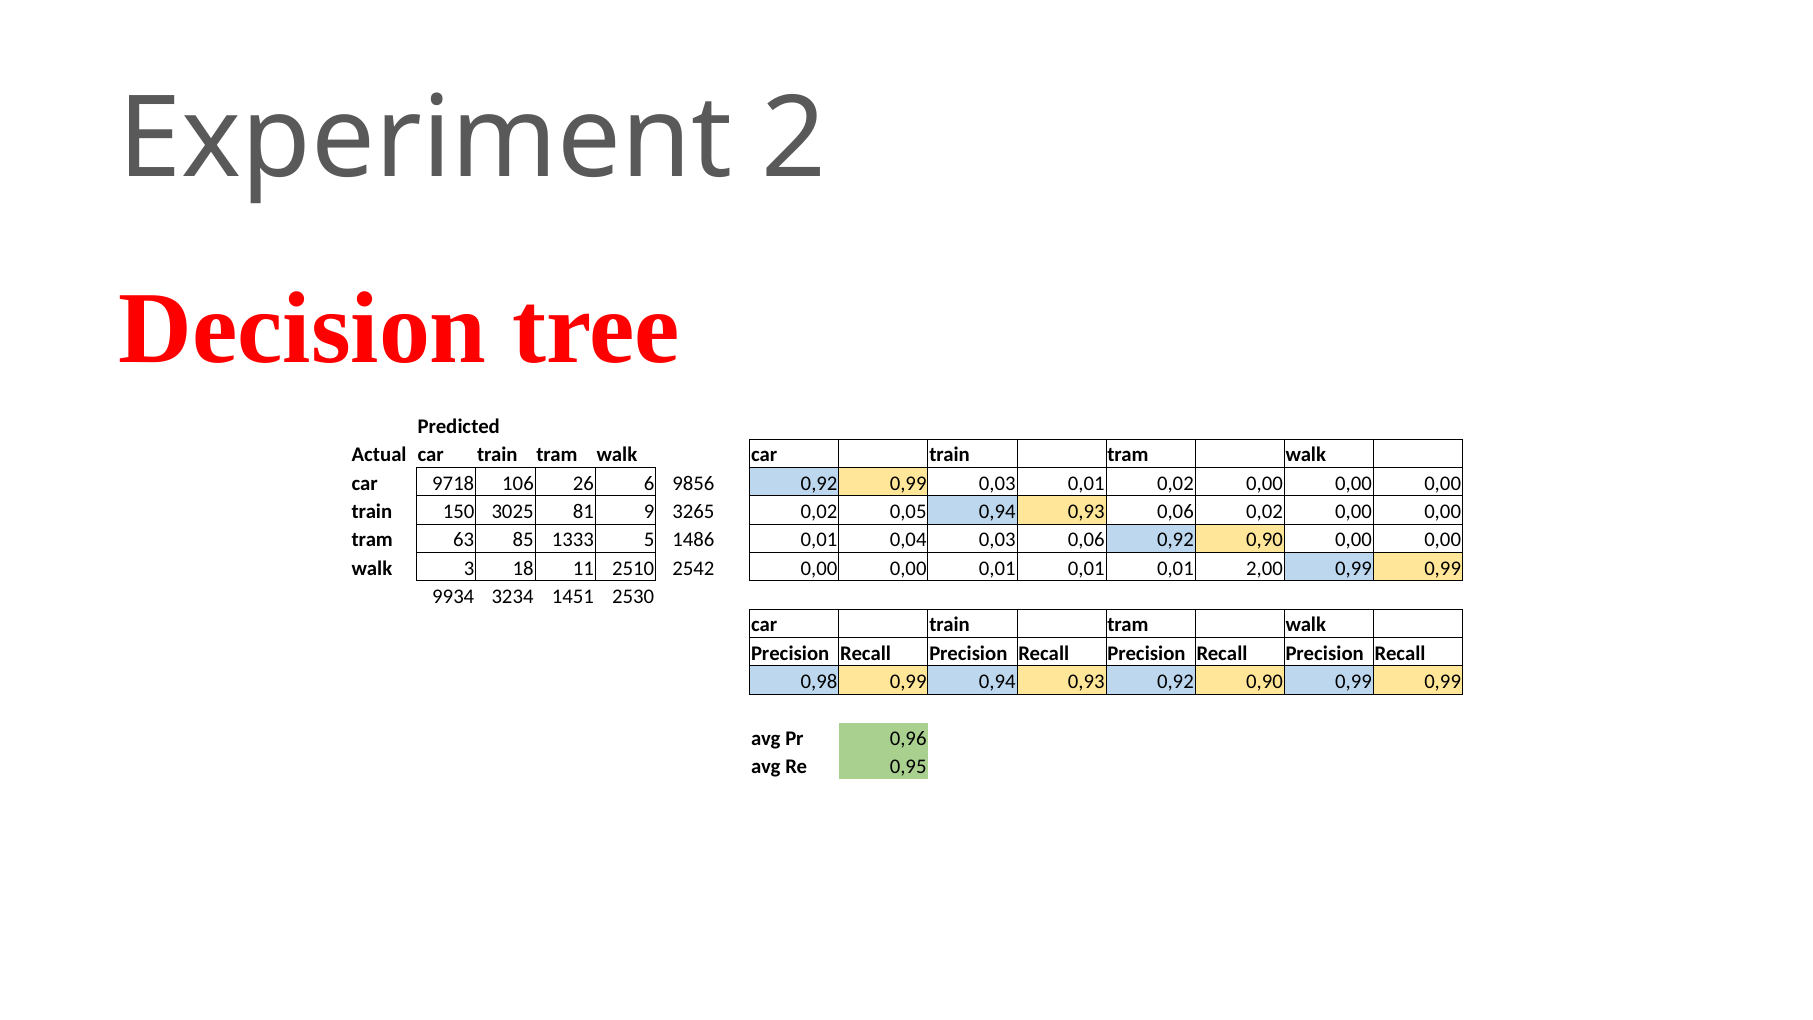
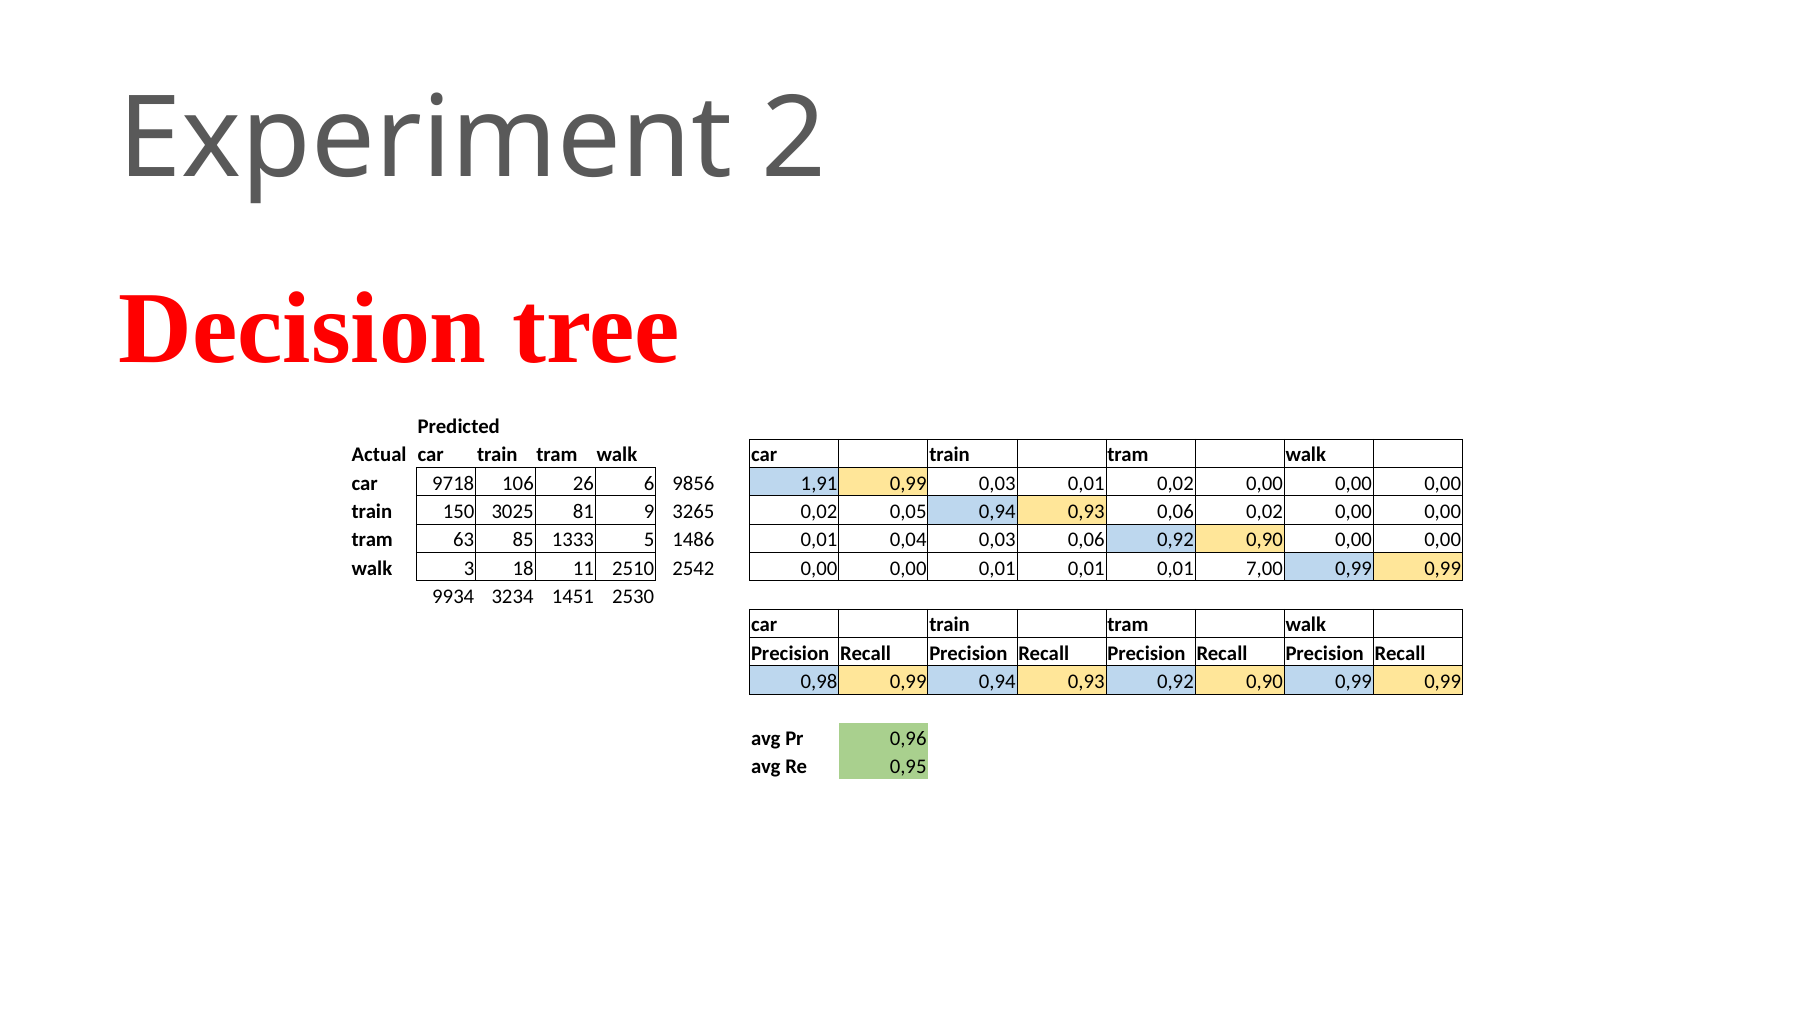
9856 0,92: 0,92 -> 1,91
2,00: 2,00 -> 7,00
